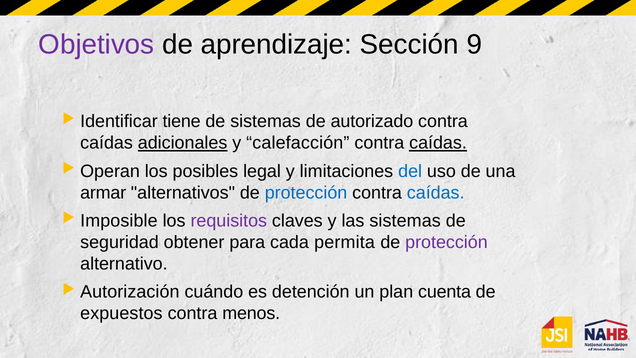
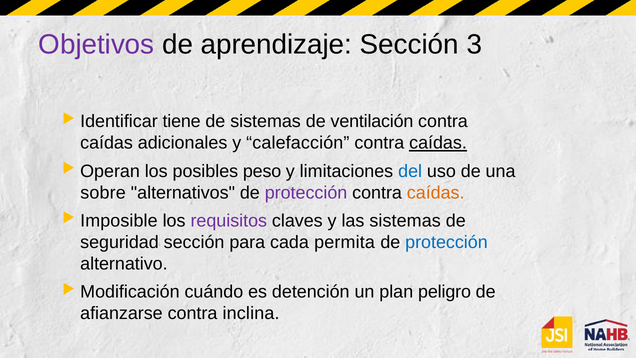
9: 9 -> 3
autorizado: autorizado -> ventilación
adicionales underline: present -> none
legal: legal -> peso
armar: armar -> sobre
protección at (306, 193) colour: blue -> purple
caídas at (436, 193) colour: blue -> orange
seguridad obtener: obtener -> sección
protección at (446, 242) colour: purple -> blue
Autorización: Autorización -> Modificación
cuenta: cuenta -> peligro
expuestos: expuestos -> afianzarse
menos: menos -> inclina
